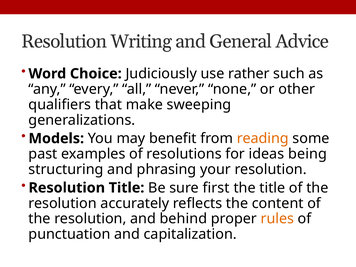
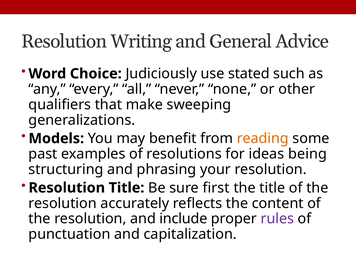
rather: rather -> stated
behind: behind -> include
rules colour: orange -> purple
